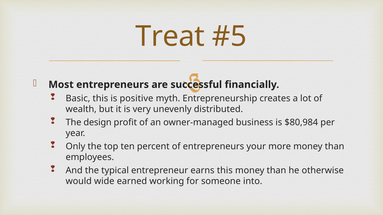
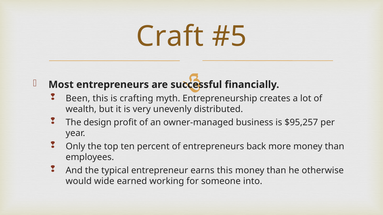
Treat: Treat -> Craft
Basic: Basic -> Been
positive: positive -> crafting
$80,984: $80,984 -> $95,257
your: your -> back
